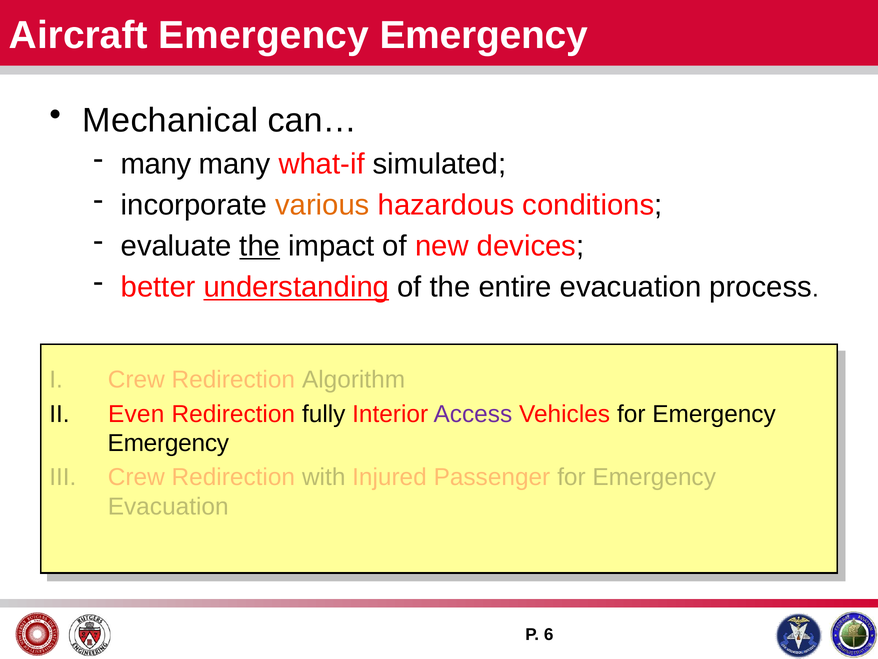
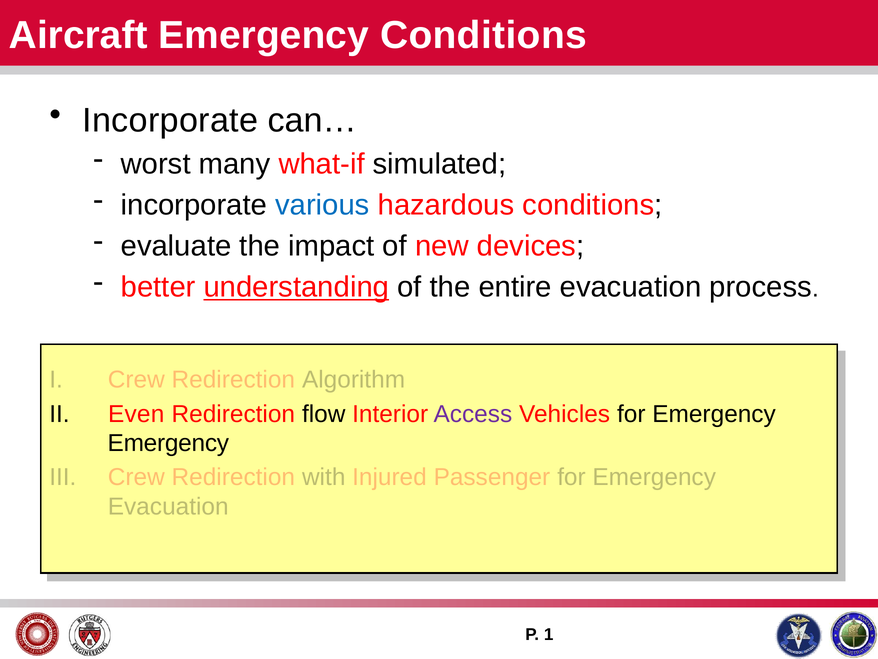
Aircraft Emergency Emergency: Emergency -> Conditions
Mechanical at (170, 121): Mechanical -> Incorporate
many at (156, 164): many -> worst
various colour: orange -> blue
the at (260, 246) underline: present -> none
fully: fully -> flow
6: 6 -> 1
